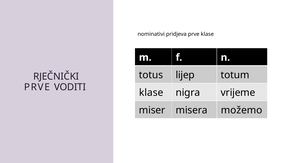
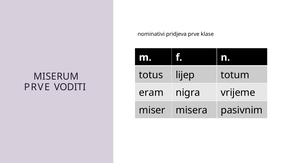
RJEČNIČKI: RJEČNIČKI -> MISERUM
klase at (151, 93): klase -> eram
možemo: možemo -> pasivnim
